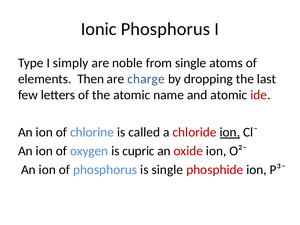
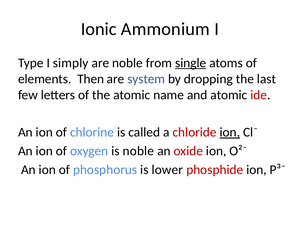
Ionic Phosphorus: Phosphorus -> Ammonium
single at (191, 63) underline: none -> present
charge: charge -> system
is cupric: cupric -> noble
is single: single -> lower
